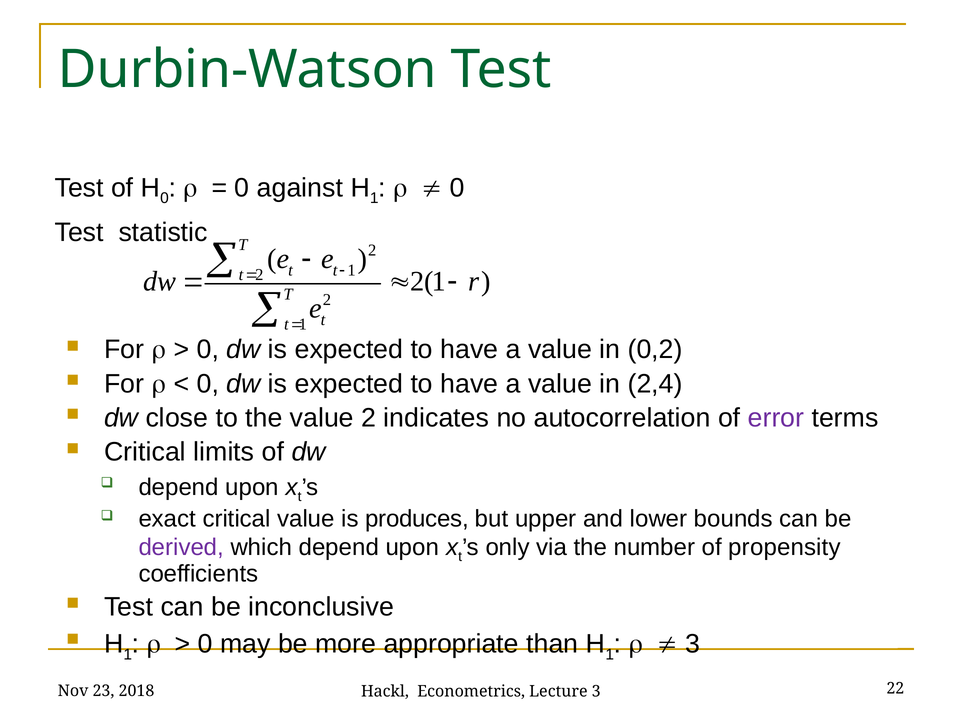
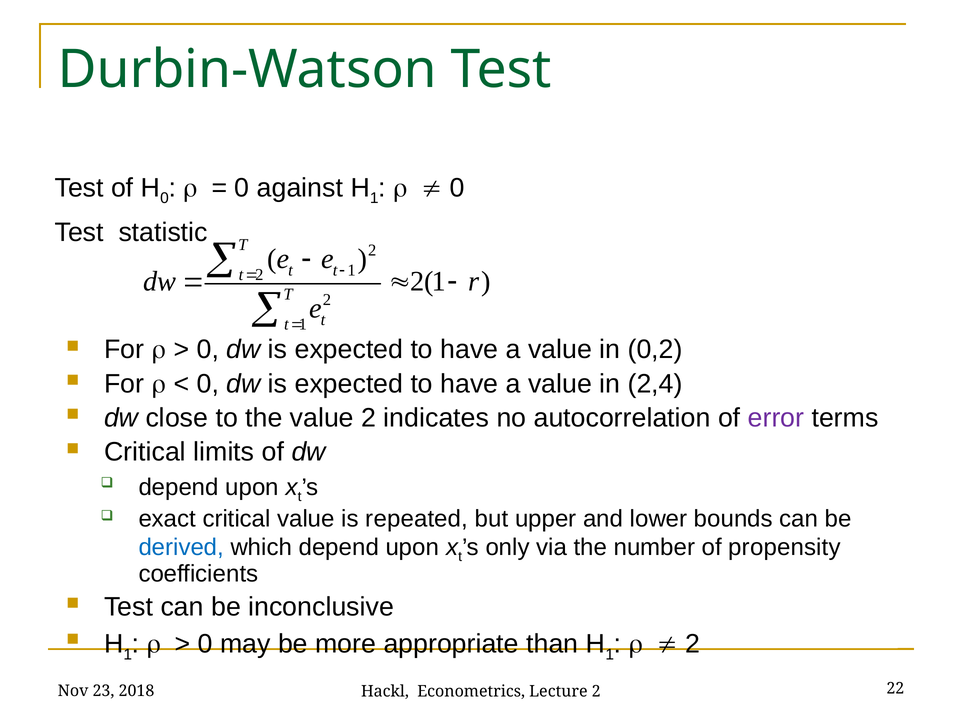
produces: produces -> repeated
derived colour: purple -> blue
3 at (693, 645): 3 -> 2
Lecture 3: 3 -> 2
